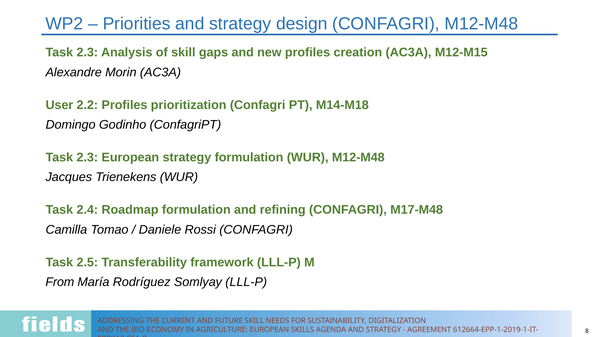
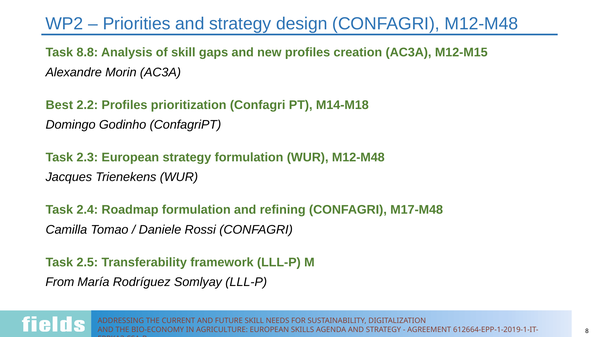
2.3 at (87, 53): 2.3 -> 8.8
User: User -> Best
